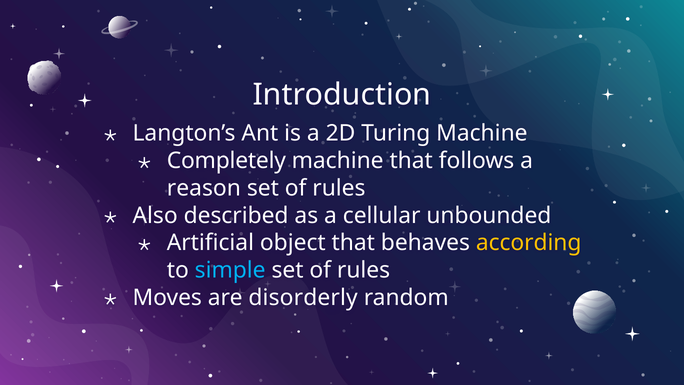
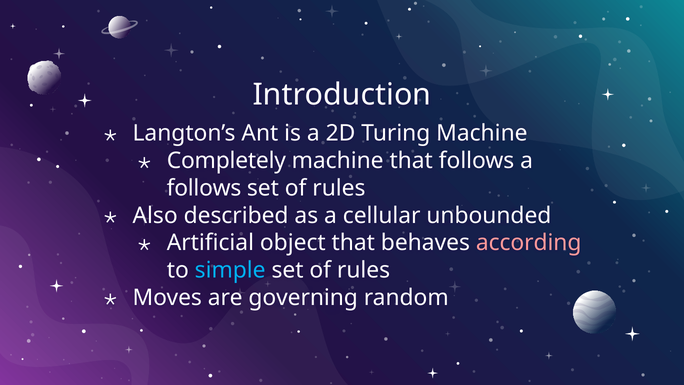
reason at (204, 188): reason -> follows
according colour: yellow -> pink
disorderly: disorderly -> governing
